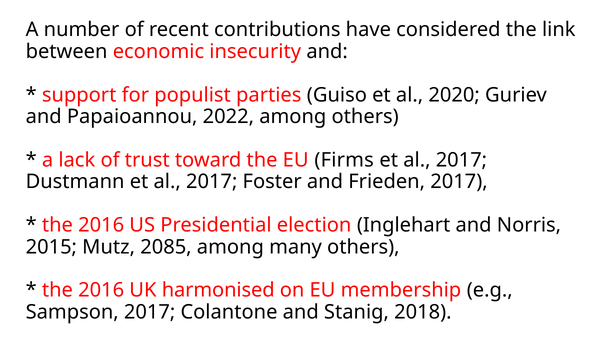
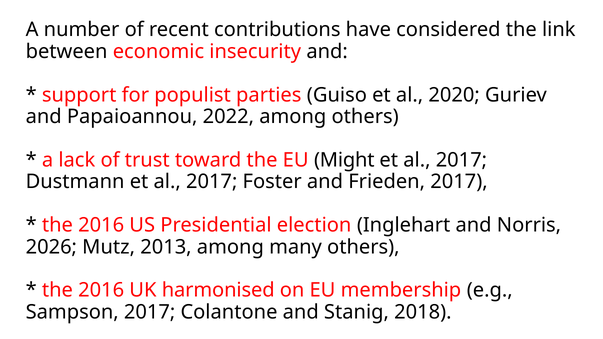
Firms: Firms -> Might
2015: 2015 -> 2026
2085: 2085 -> 2013
